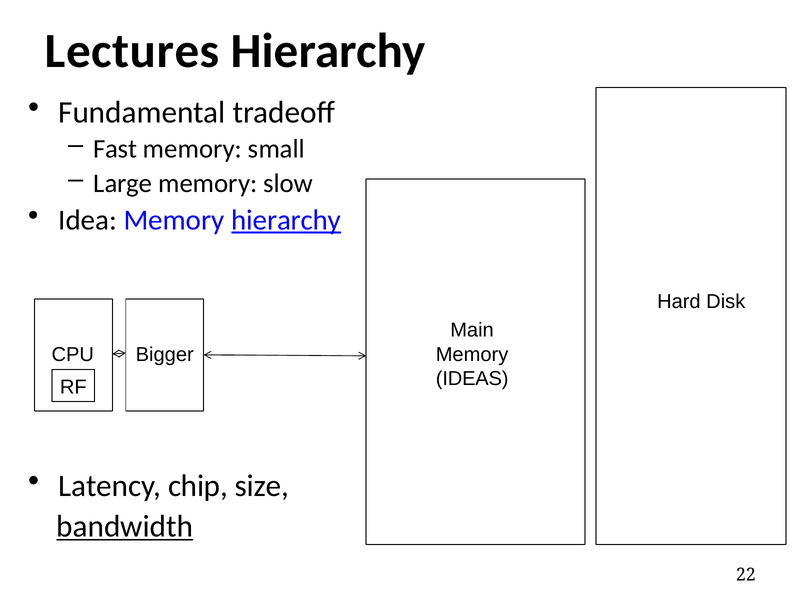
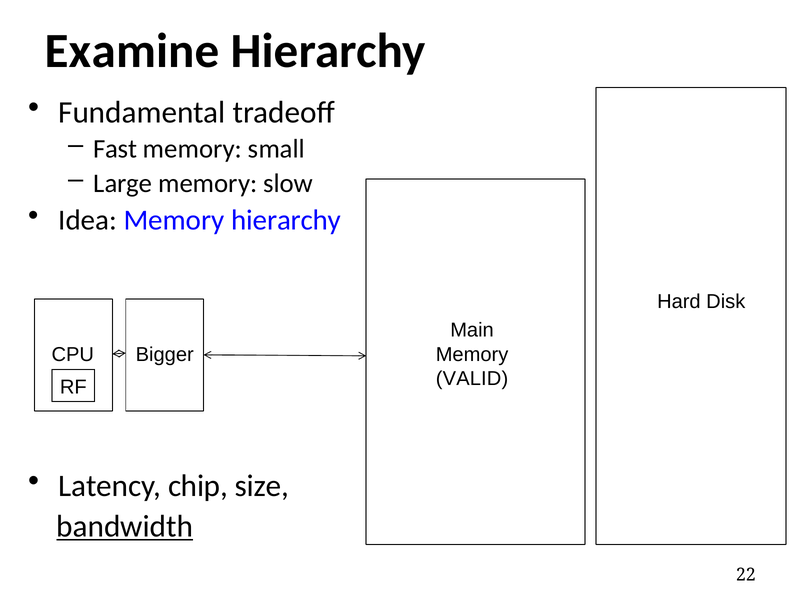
Lectures: Lectures -> Examine
hierarchy at (286, 220) underline: present -> none
IDEAS: IDEAS -> VALID
